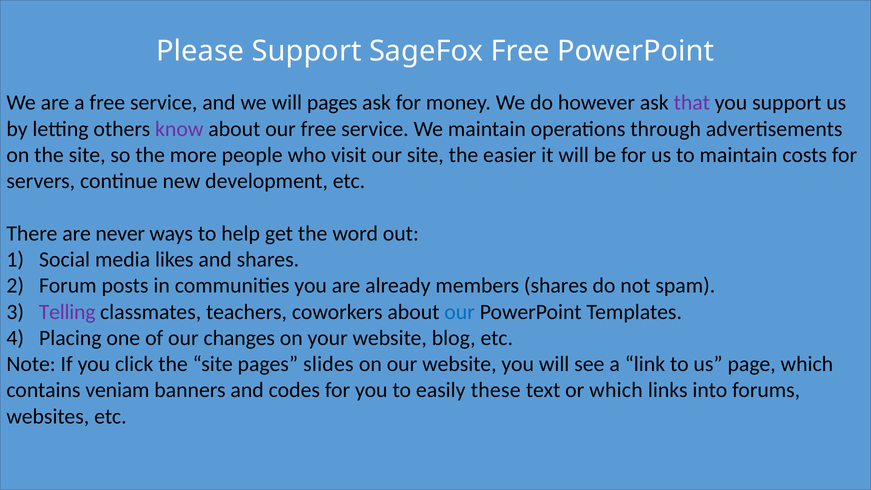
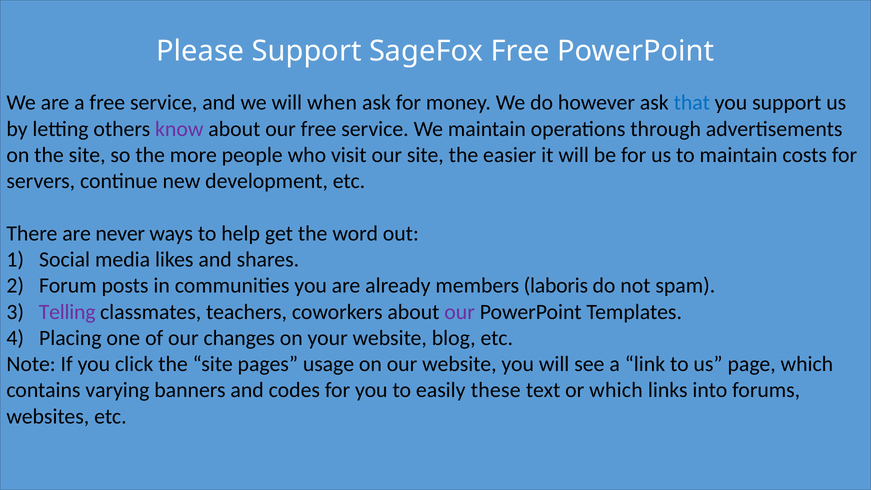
will pages: pages -> when
that colour: purple -> blue
members shares: shares -> laboris
our at (460, 312) colour: blue -> purple
slides: slides -> usage
veniam: veniam -> varying
